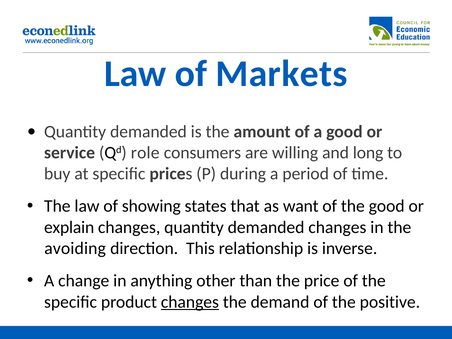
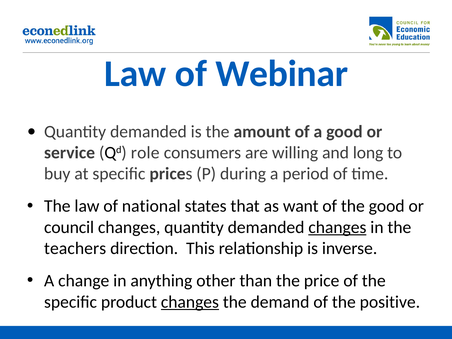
Markets: Markets -> Webinar
showing: showing -> national
explain: explain -> council
changes at (337, 227) underline: none -> present
avoiding: avoiding -> teachers
